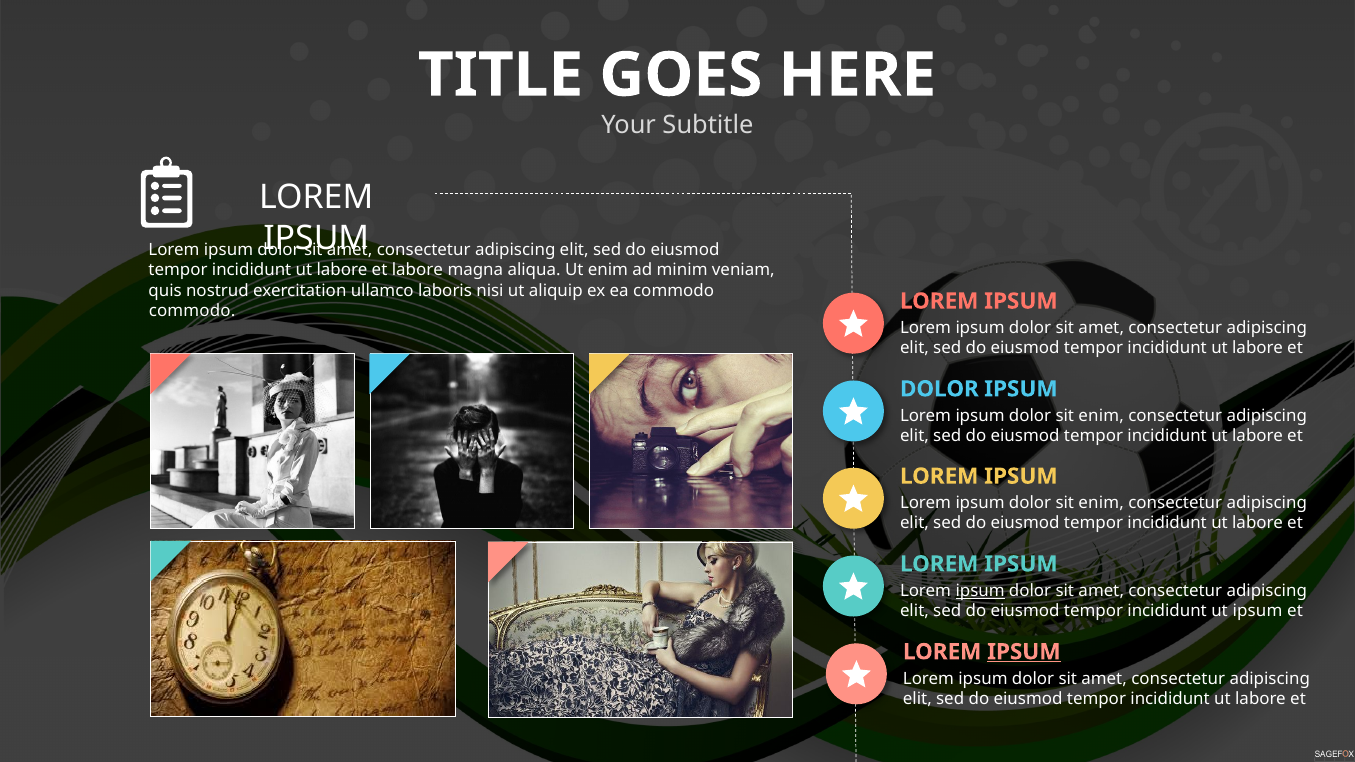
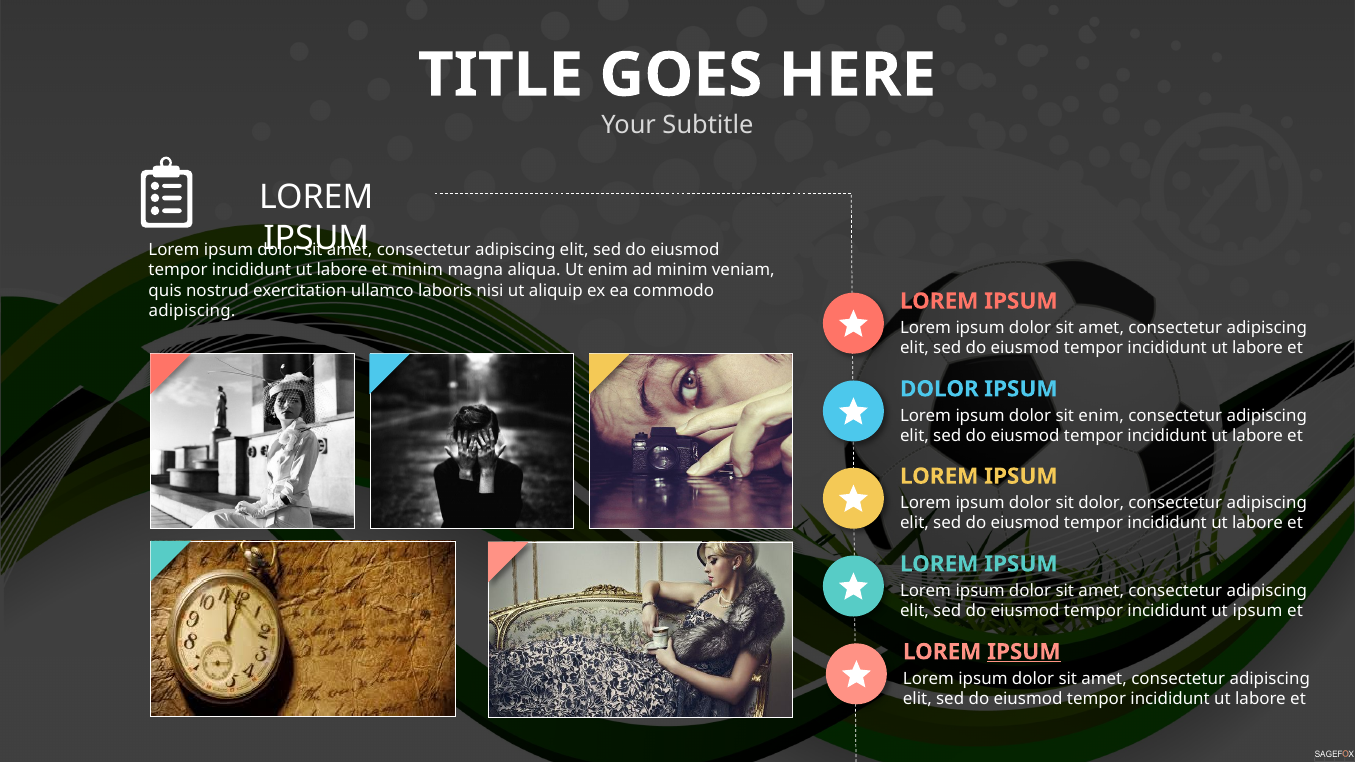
et labore: labore -> minim
commodo at (192, 311): commodo -> adipiscing
enim at (1101, 503): enim -> dolor
ipsum at (980, 591) underline: present -> none
